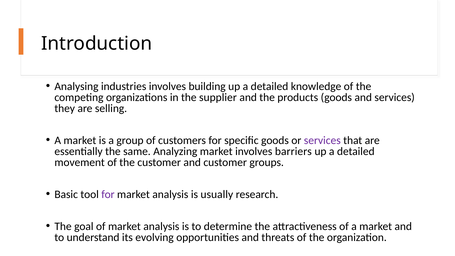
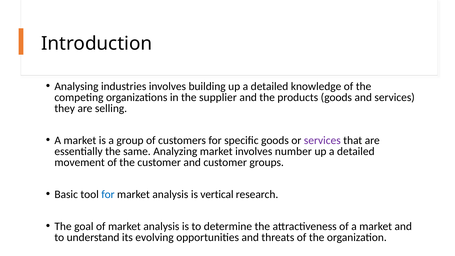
barriers: barriers -> number
for at (108, 194) colour: purple -> blue
usually: usually -> vertical
